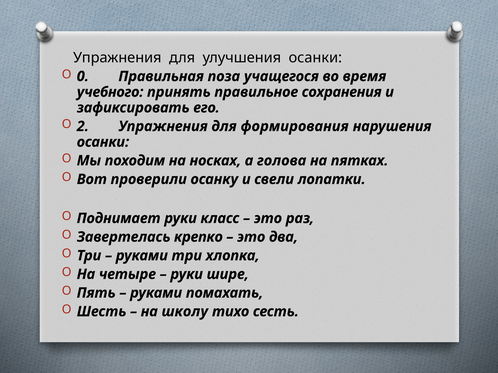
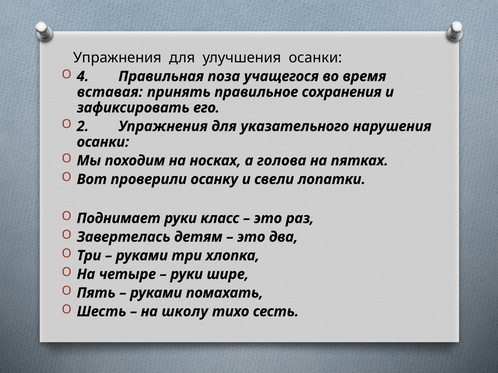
0: 0 -> 4
учебного: учебного -> вставая
формирования: формирования -> указательного
крепко: крепко -> детям
